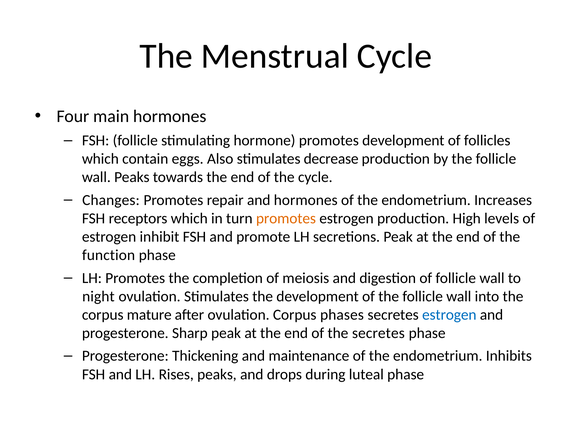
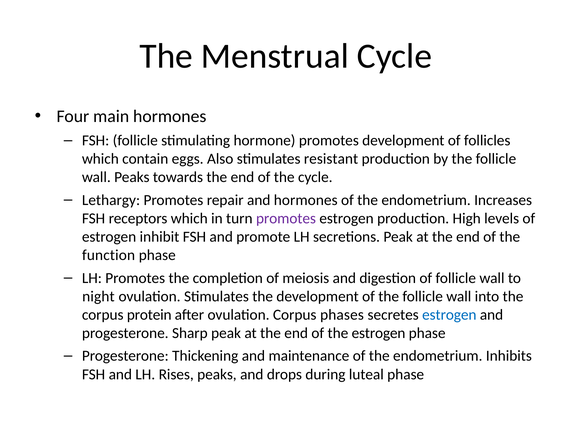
decrease: decrease -> resistant
Changes: Changes -> Lethargy
promotes at (286, 218) colour: orange -> purple
mature: mature -> protein
the secretes: secretes -> estrogen
